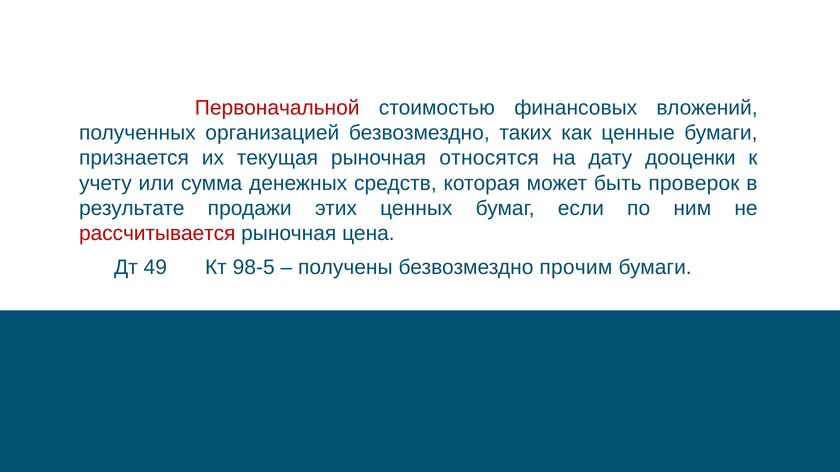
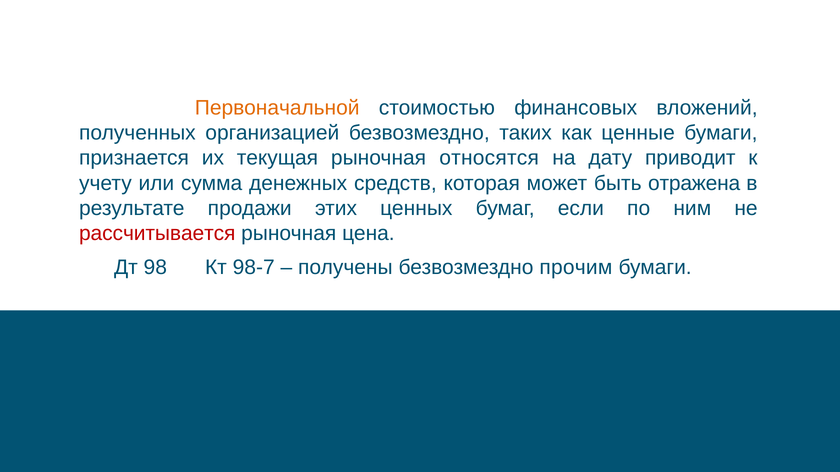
Первоначальной colour: red -> orange
дооценки: дооценки -> приводит
проверок: проверок -> отражена
49: 49 -> 98
98-5: 98-5 -> 98-7
